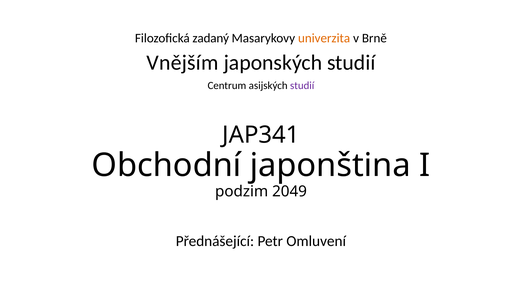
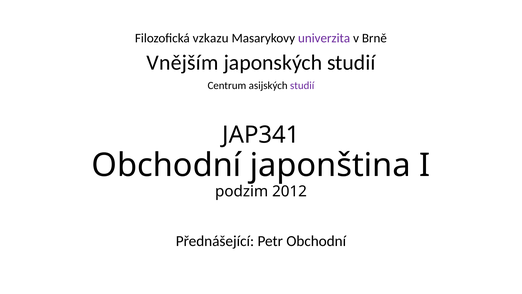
zadaný: zadaný -> vzkazu
univerzita colour: orange -> purple
2049: 2049 -> 2012
Petr Omluvení: Omluvení -> Obchodní
